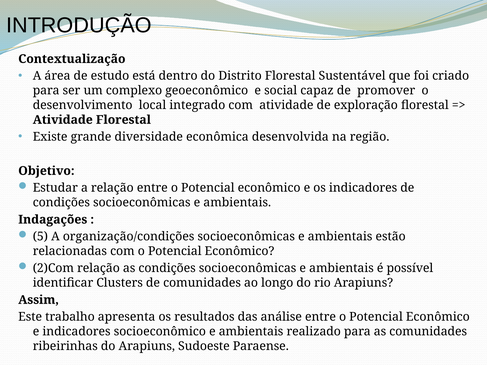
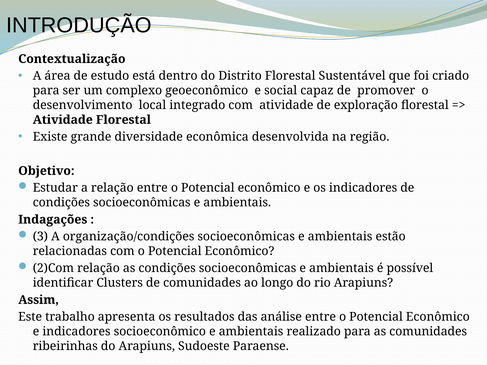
5: 5 -> 3
